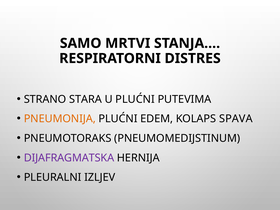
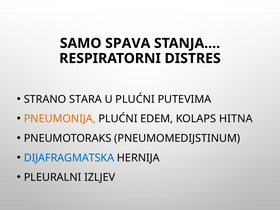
MRTVI: MRTVI -> SPAVA
SPAVA: SPAVA -> HITNA
DIJAFRAGMATSKA colour: purple -> blue
